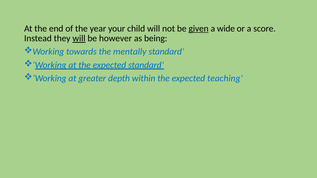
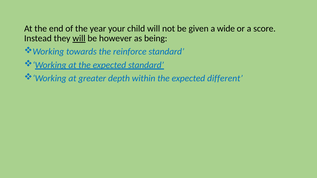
given underline: present -> none
mentally: mentally -> reinforce
teaching: teaching -> different
